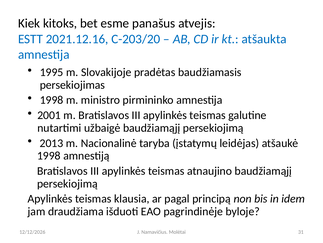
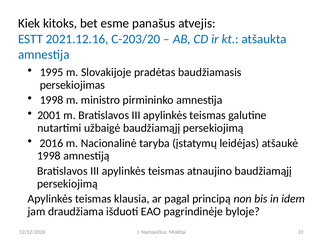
2013: 2013 -> 2016
